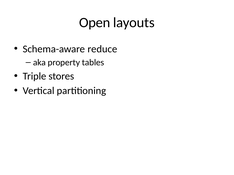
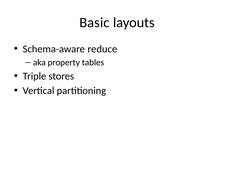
Open: Open -> Basic
